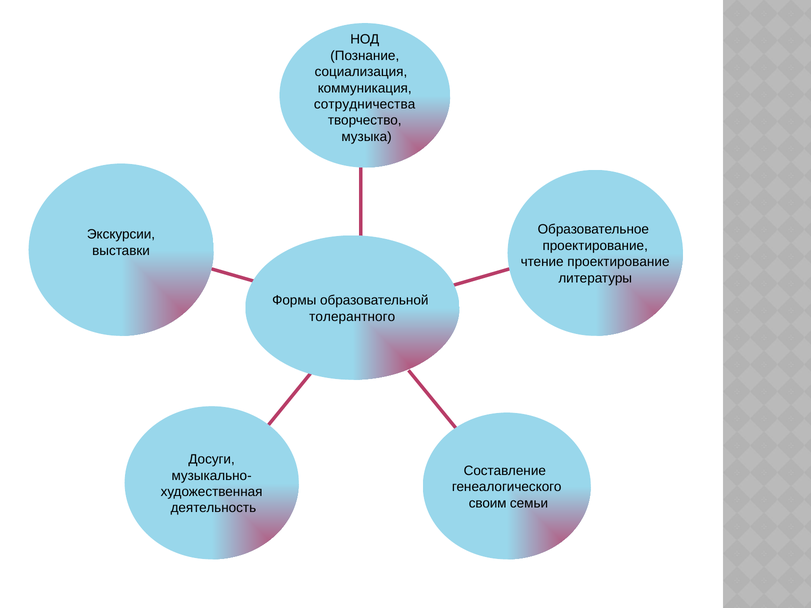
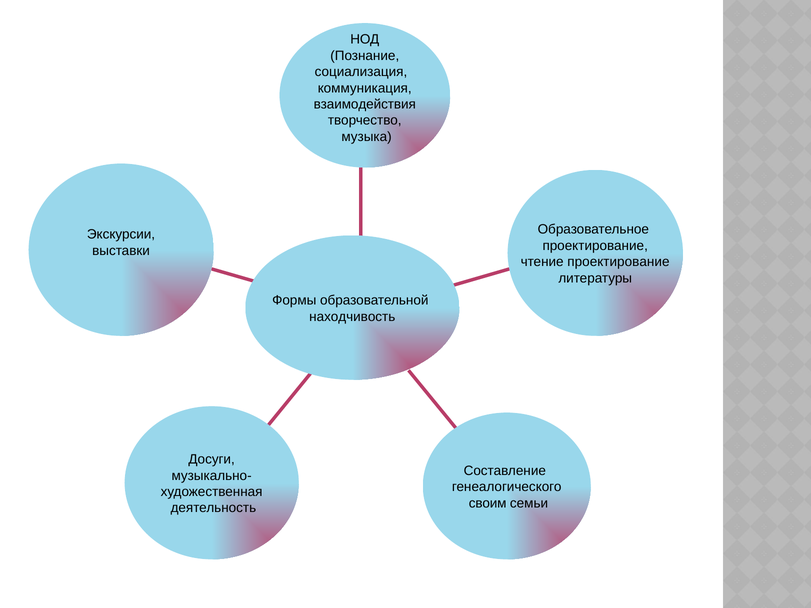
сотрудничества: сотрудничества -> взаимодействия
толерантного: толерантного -> находчивость
